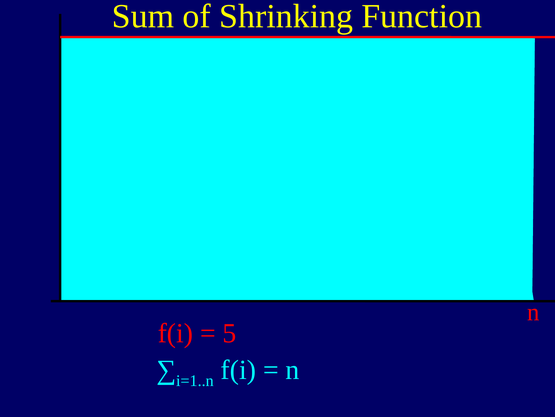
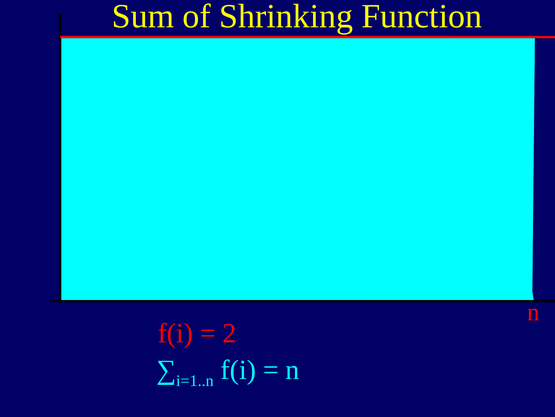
5: 5 -> 2
